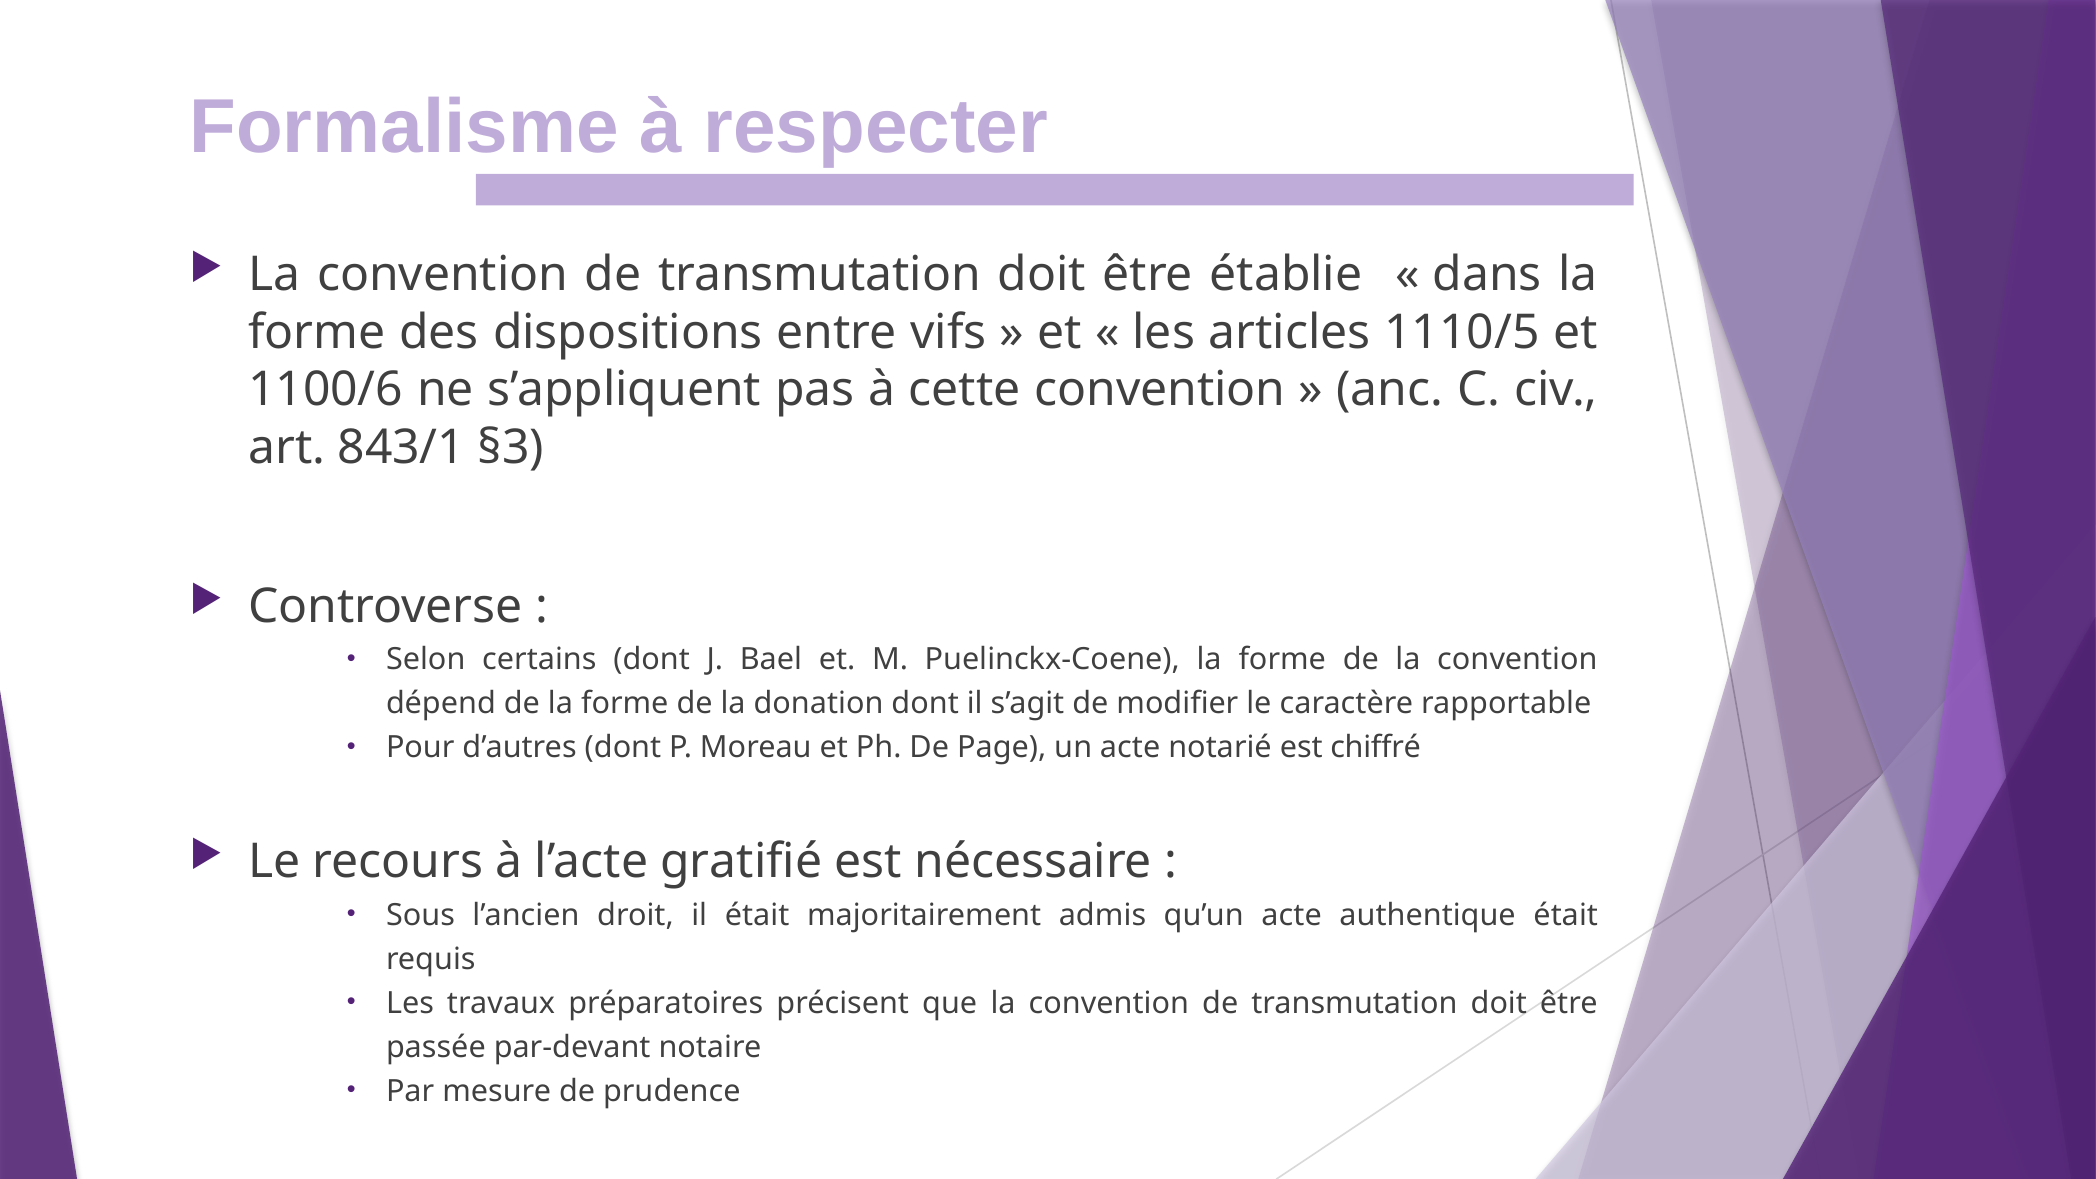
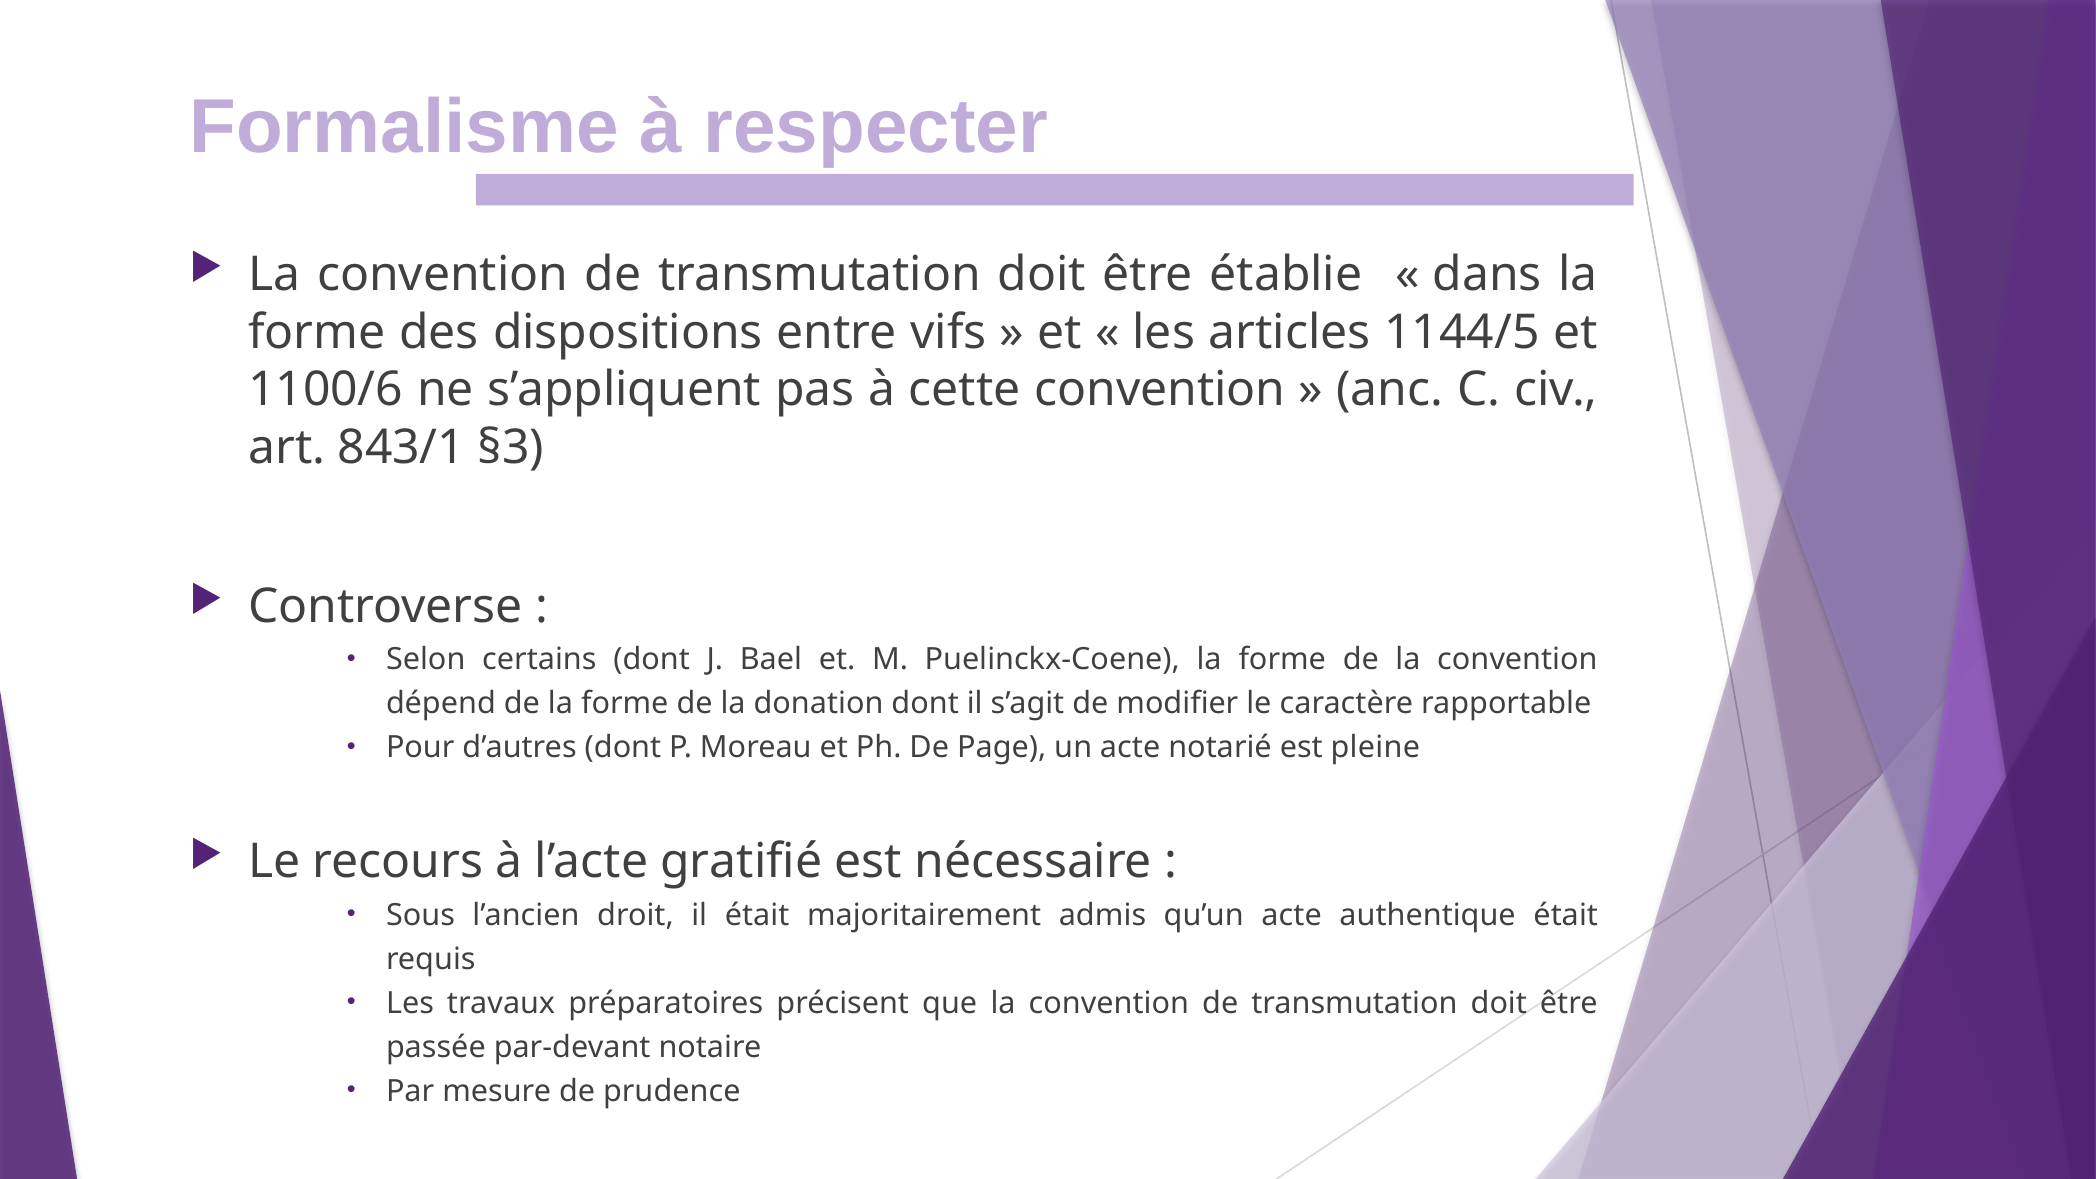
1110/5: 1110/5 -> 1144/5
chiffré: chiffré -> pleine
